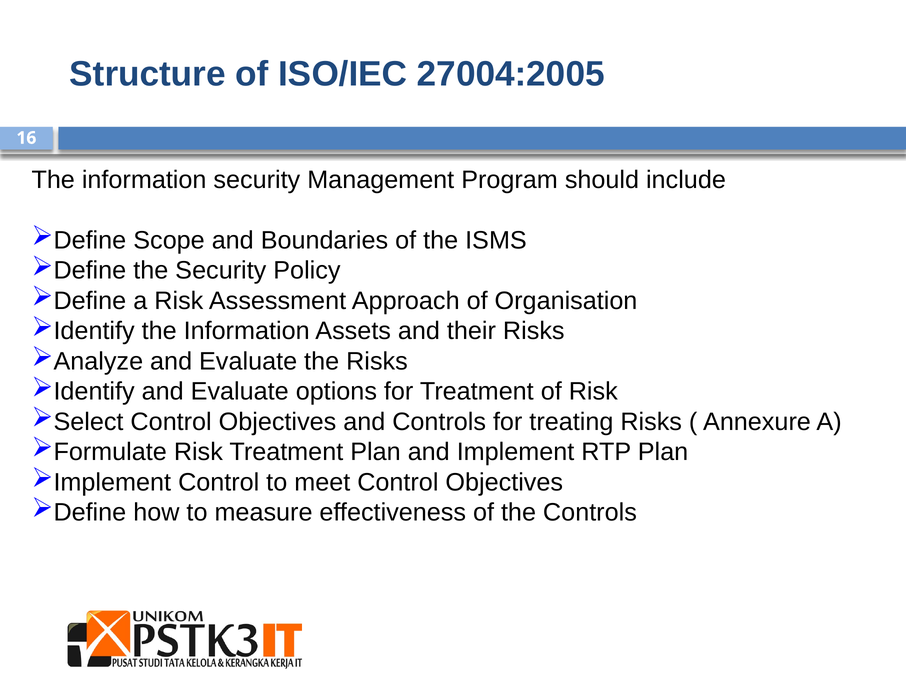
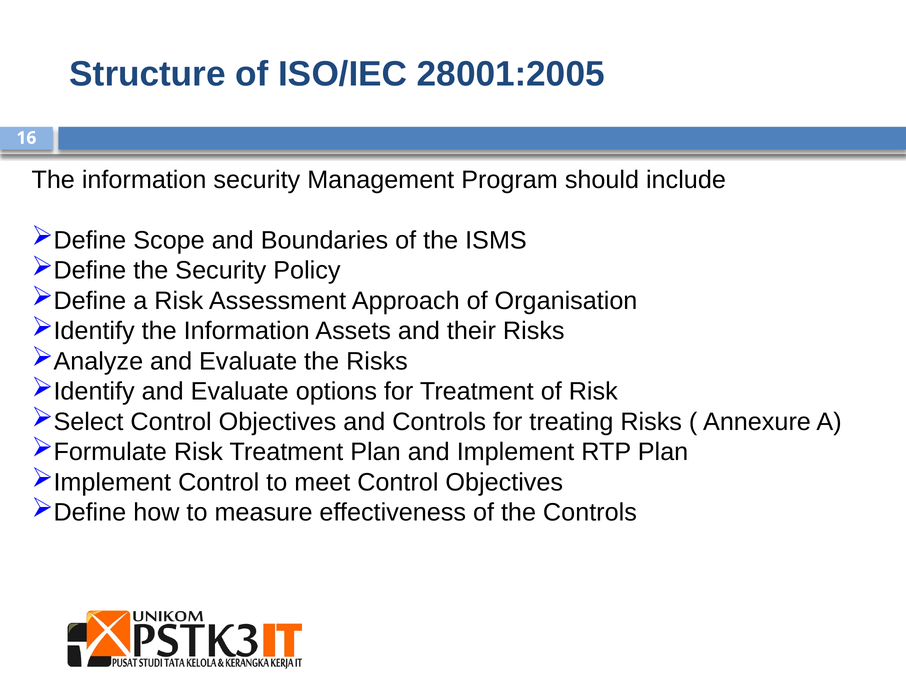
27004:2005: 27004:2005 -> 28001:2005
